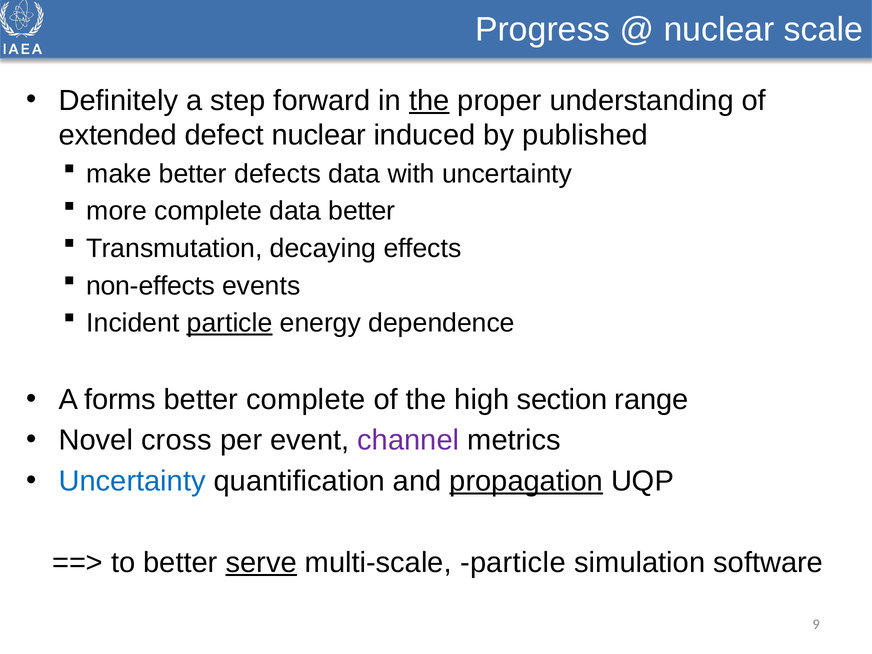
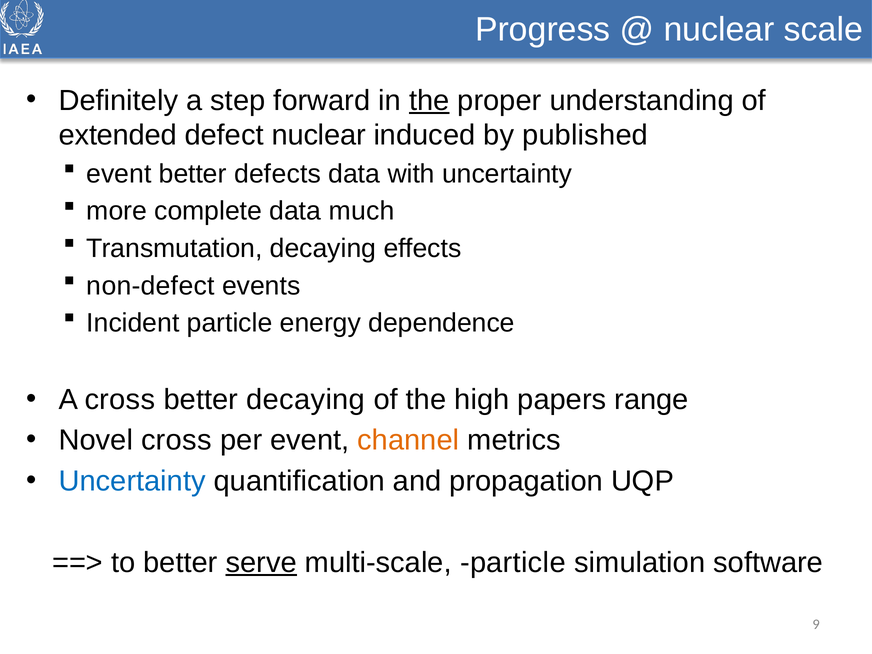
make at (119, 174): make -> event
data better: better -> much
non-effects: non-effects -> non-defect
particle at (230, 323) underline: present -> none
A forms: forms -> cross
better complete: complete -> decaying
section: section -> papers
channel colour: purple -> orange
propagation underline: present -> none
